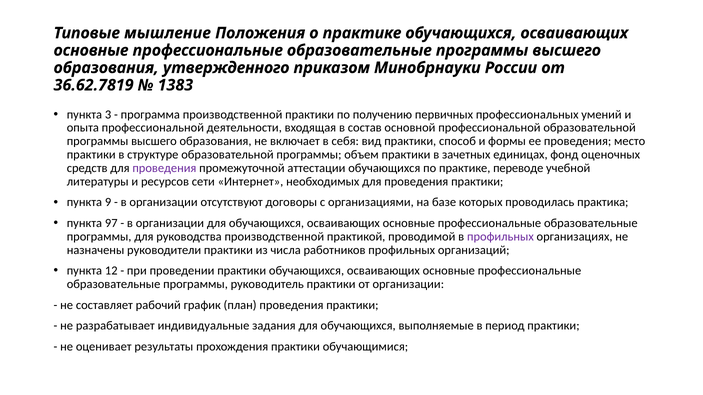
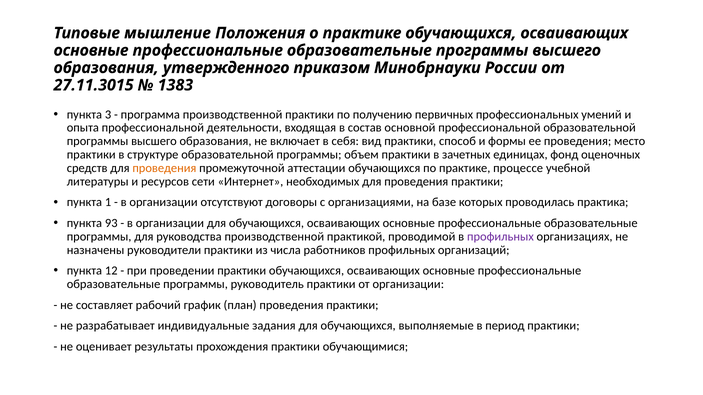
36.62.7819: 36.62.7819 -> 27.11.3015
проведения at (164, 168) colour: purple -> orange
переводе: переводе -> процессе
9: 9 -> 1
97: 97 -> 93
